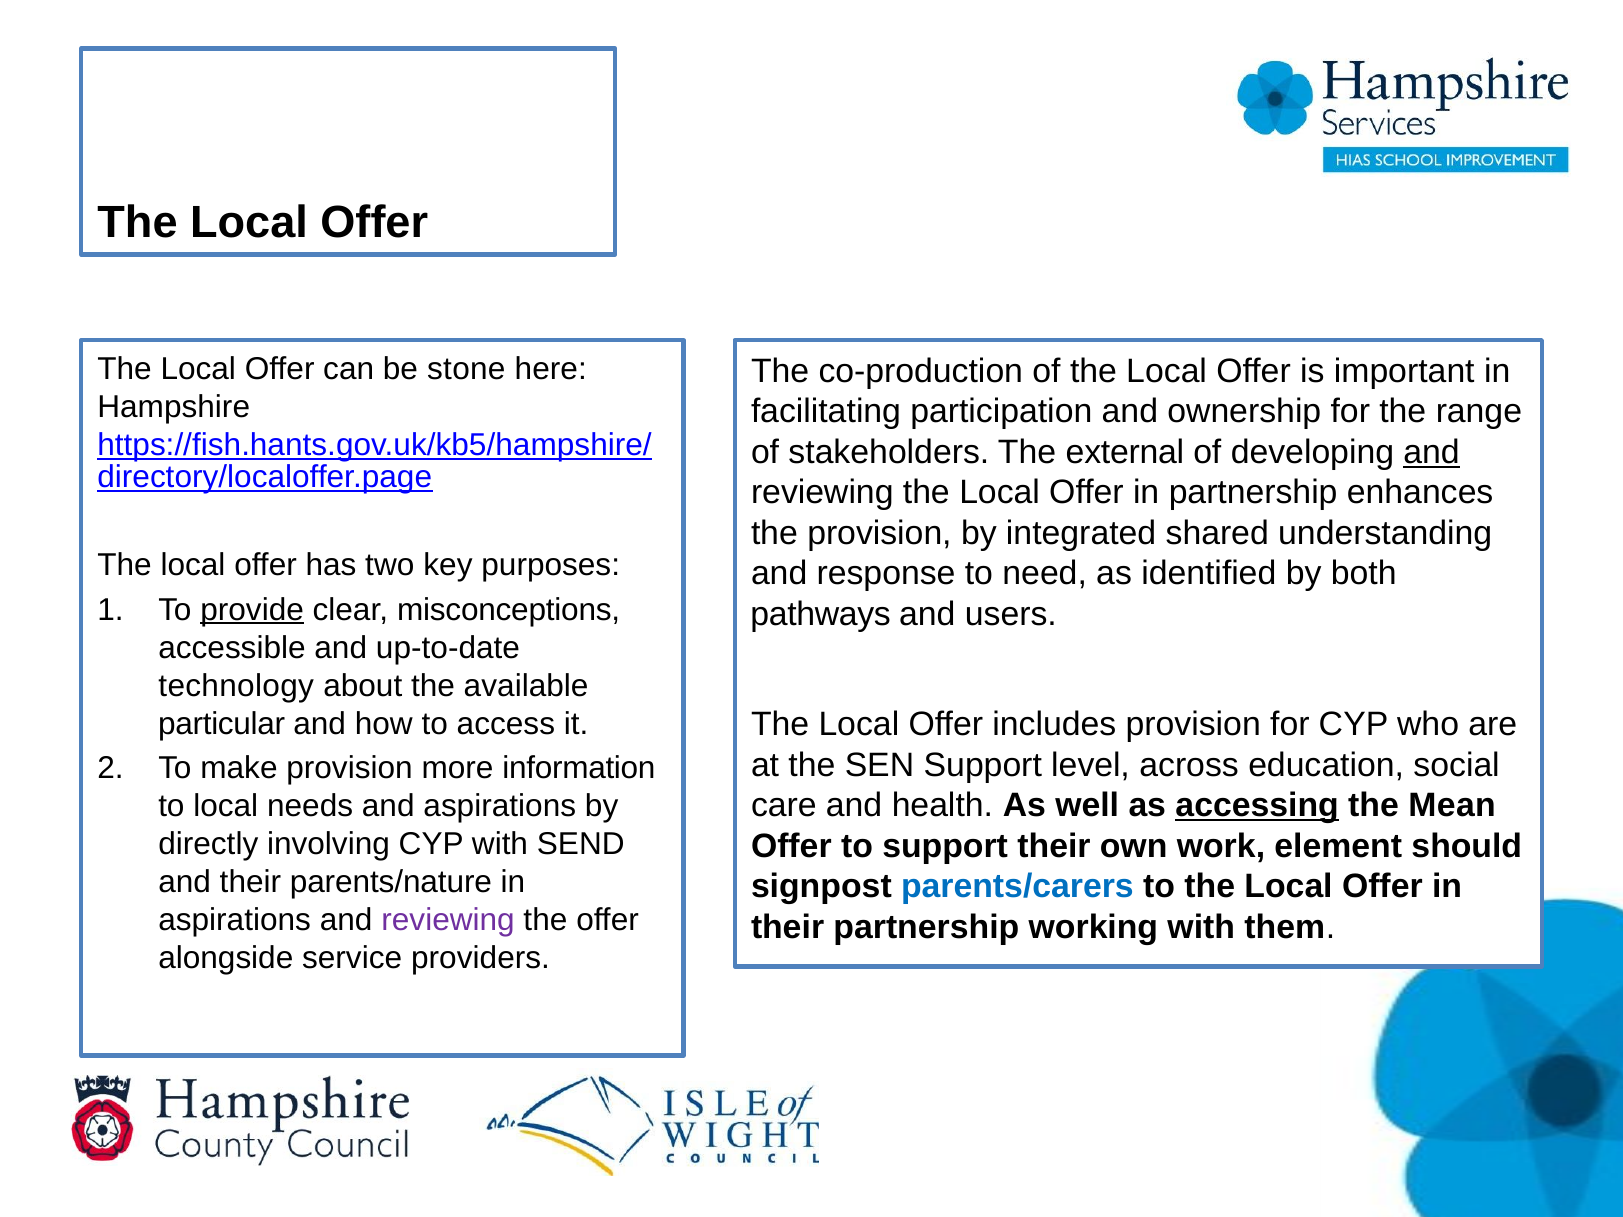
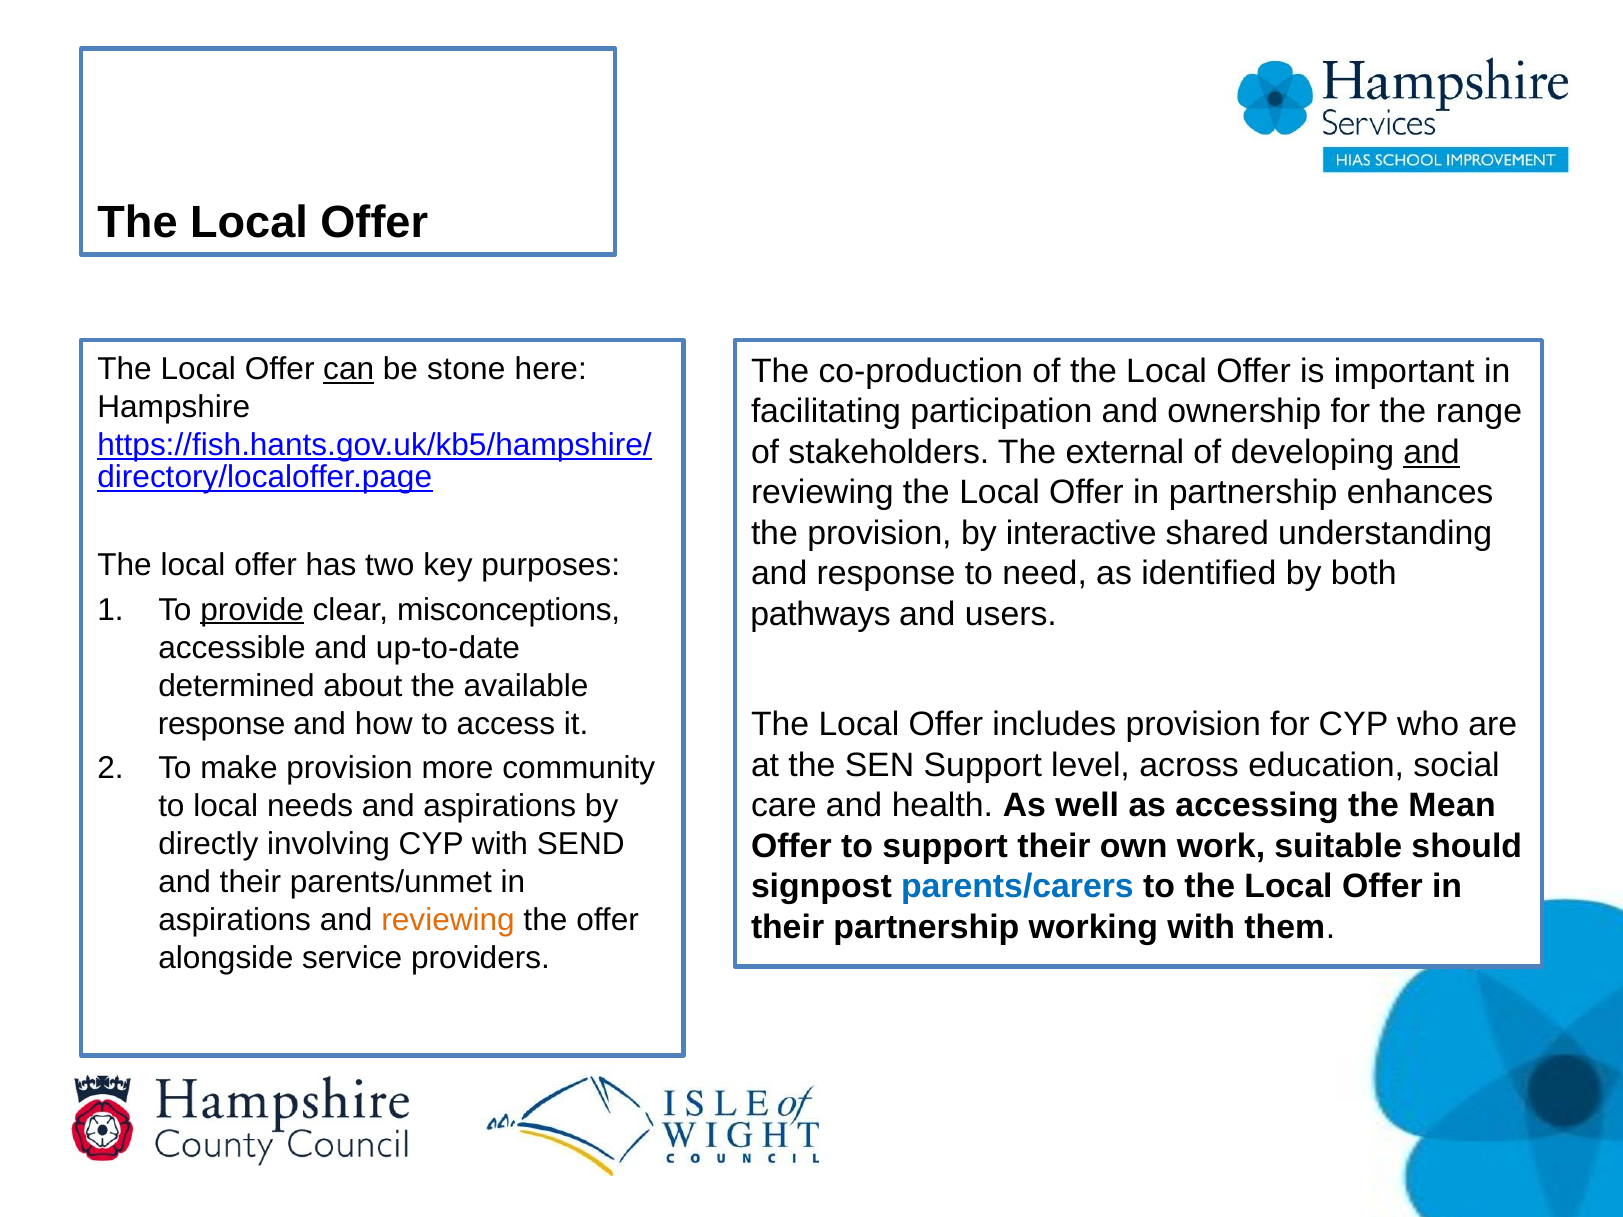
can underline: none -> present
integrated: integrated -> interactive
technology: technology -> determined
particular at (222, 724): particular -> response
information: information -> community
accessing underline: present -> none
element: element -> suitable
parents/nature: parents/nature -> parents/unmet
reviewing at (448, 920) colour: purple -> orange
